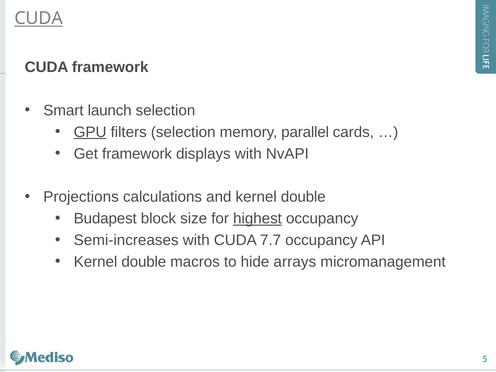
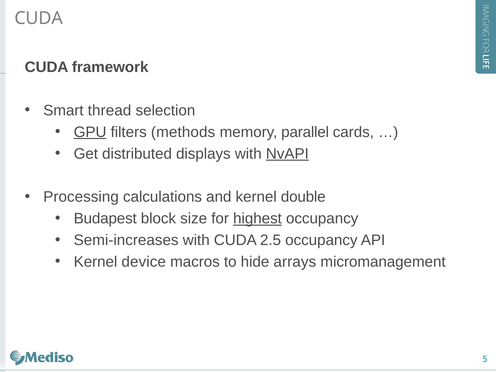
CUDA at (39, 18) underline: present -> none
launch: launch -> thread
filters selection: selection -> methods
Get framework: framework -> distributed
NvAPI underline: none -> present
Projections: Projections -> Processing
7.7: 7.7 -> 2.5
double at (144, 262): double -> device
